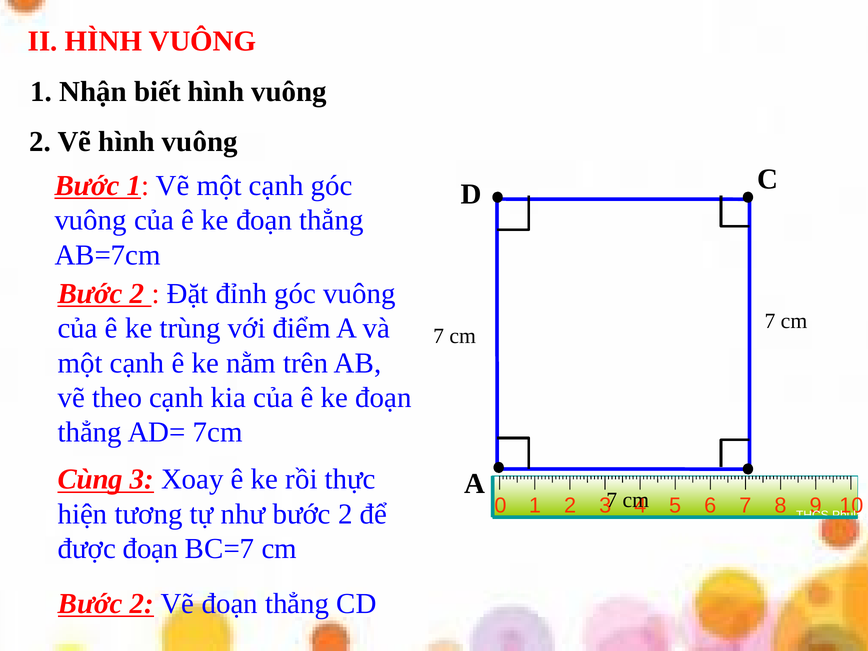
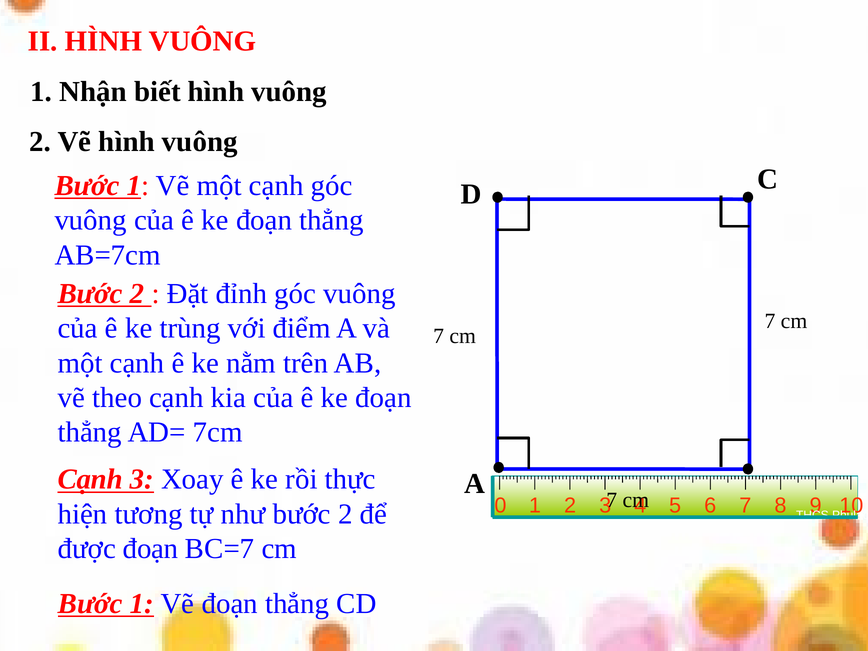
Cùng at (90, 479): Cùng -> Cạnh
2 at (142, 604): 2 -> 1
